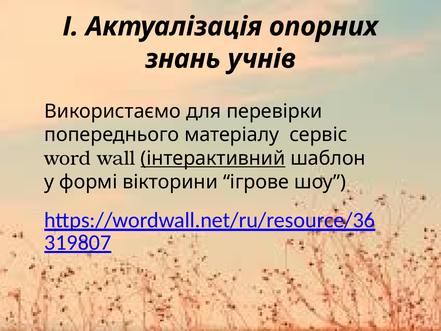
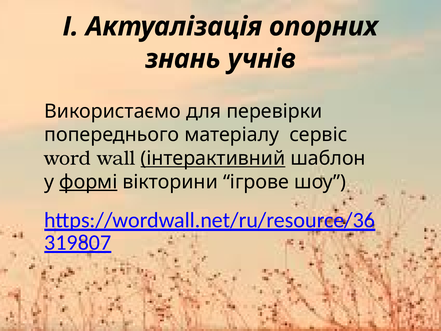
формі underline: none -> present
